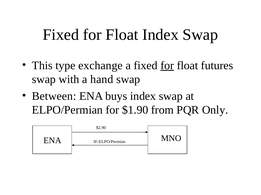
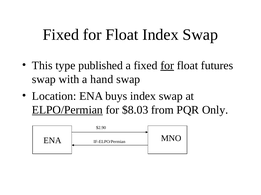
exchange: exchange -> published
Between: Between -> Location
ELPO/Permian underline: none -> present
$1.90: $1.90 -> $8.03
